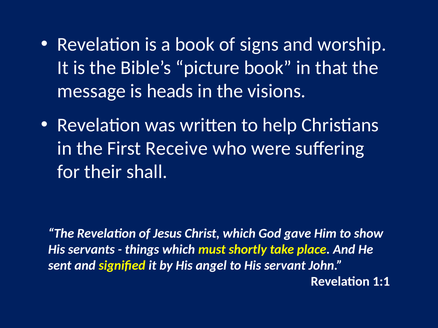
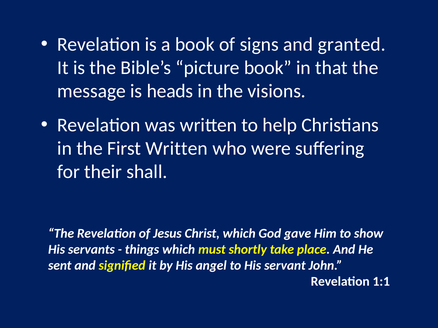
worship: worship -> granted
First Receive: Receive -> Written
